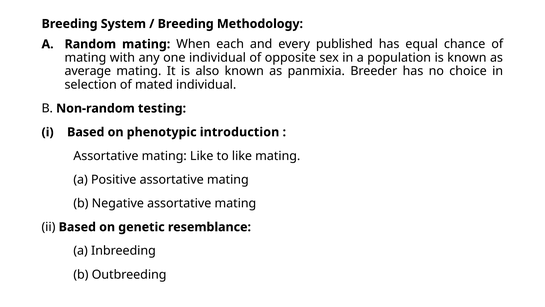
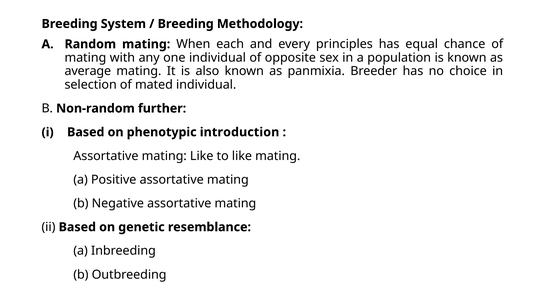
published: published -> principles
testing: testing -> further
